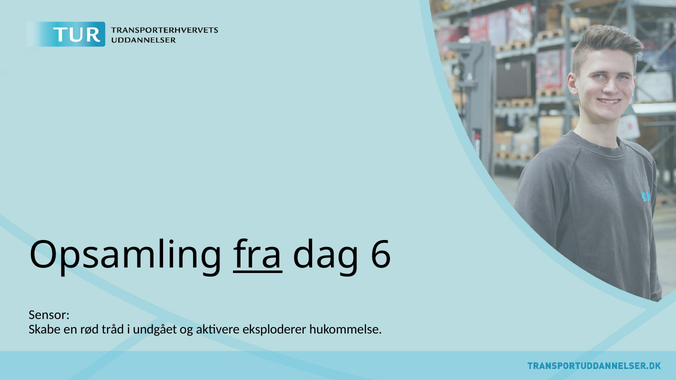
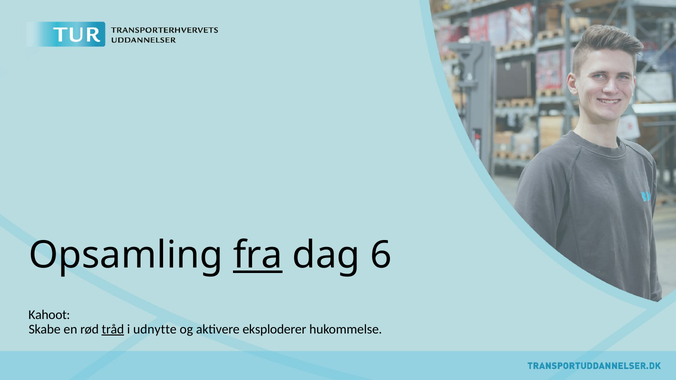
Sensor: Sensor -> Kahoot
tråd underline: none -> present
undgået: undgået -> udnytte
